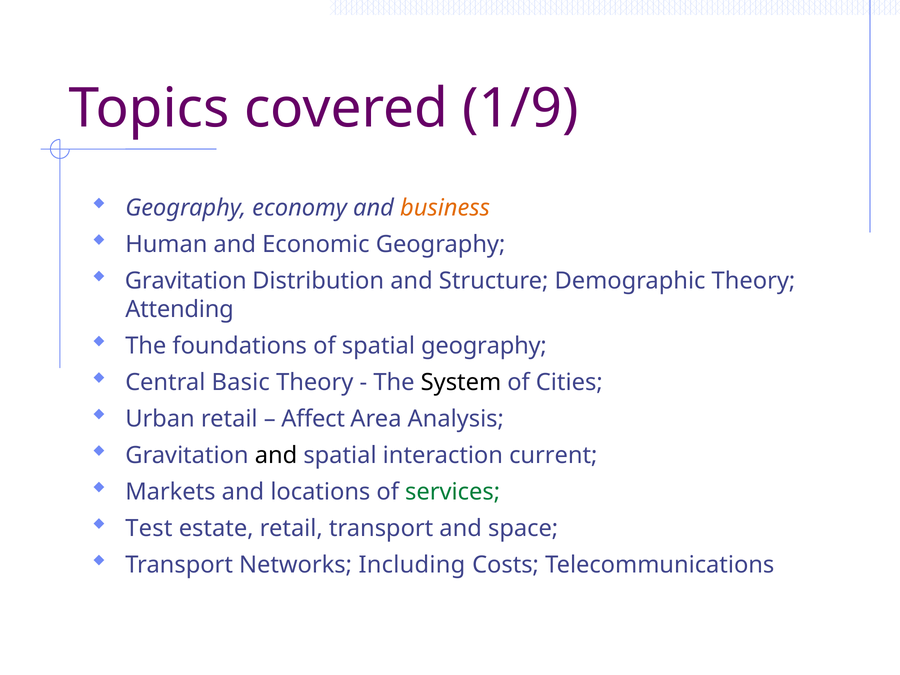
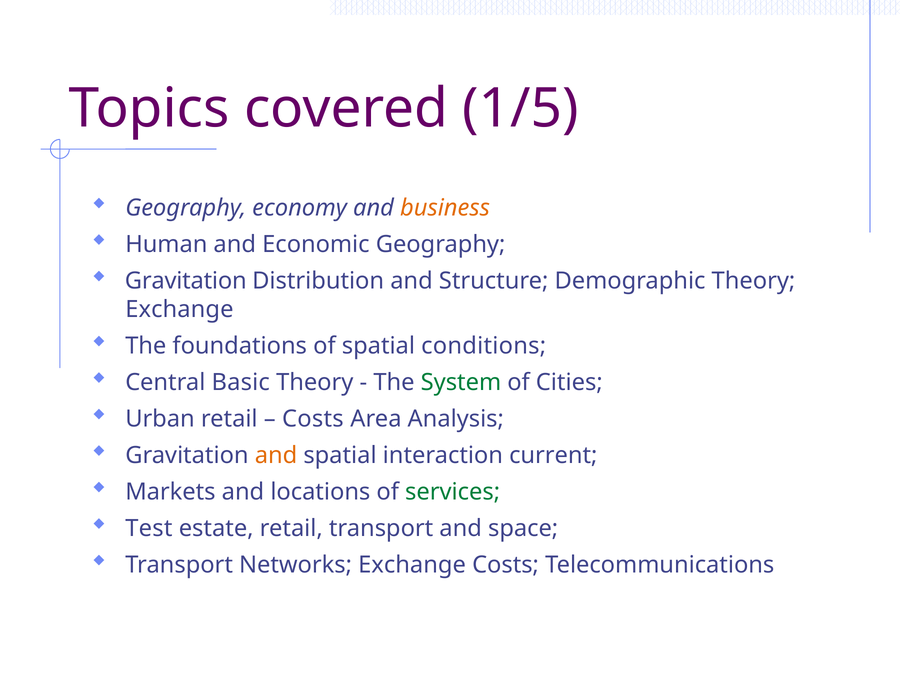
1/9: 1/9 -> 1/5
Attending at (180, 310): Attending -> Exchange
spatial geography: geography -> conditions
System colour: black -> green
Affect at (313, 419): Affect -> Costs
and at (276, 456) colour: black -> orange
Networks Including: Including -> Exchange
